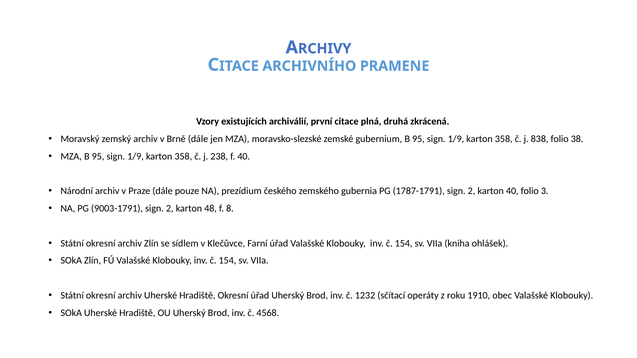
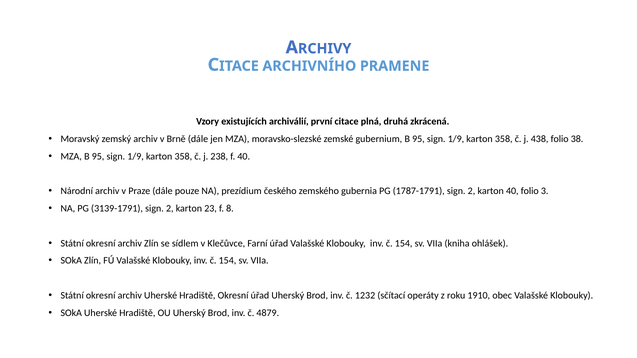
838: 838 -> 438
9003-1791: 9003-1791 -> 3139-1791
48: 48 -> 23
4568: 4568 -> 4879
